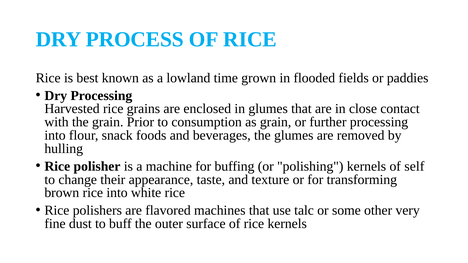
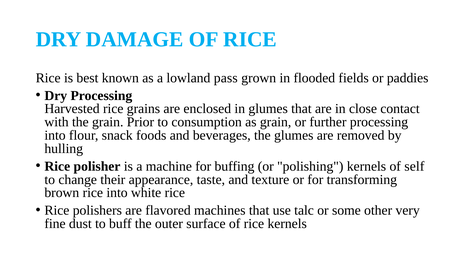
PROCESS: PROCESS -> DAMAGE
time: time -> pass
